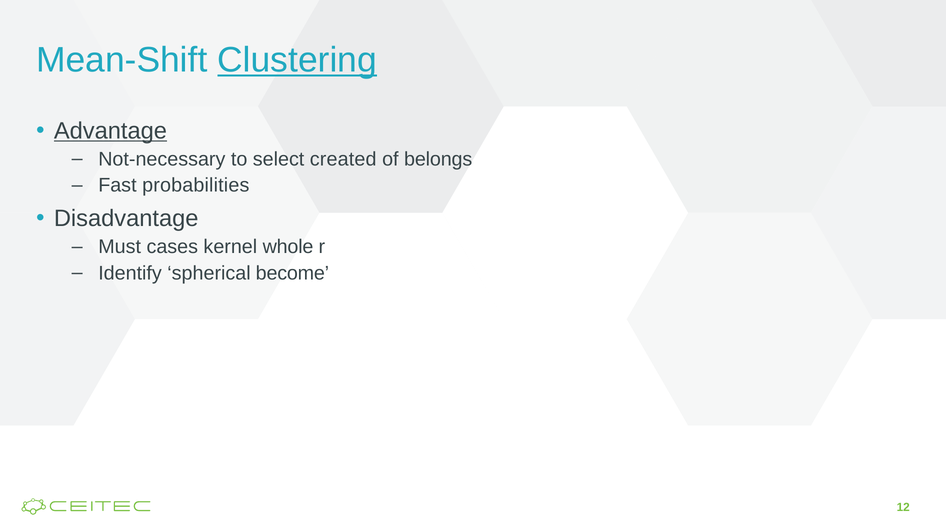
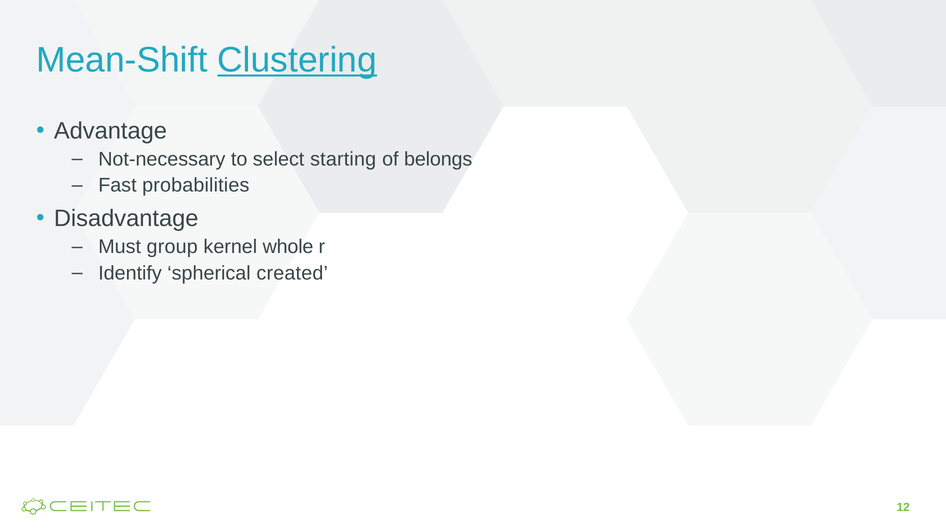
Advantage underline: present -> none
created: created -> starting
cases: cases -> group
become: become -> created
